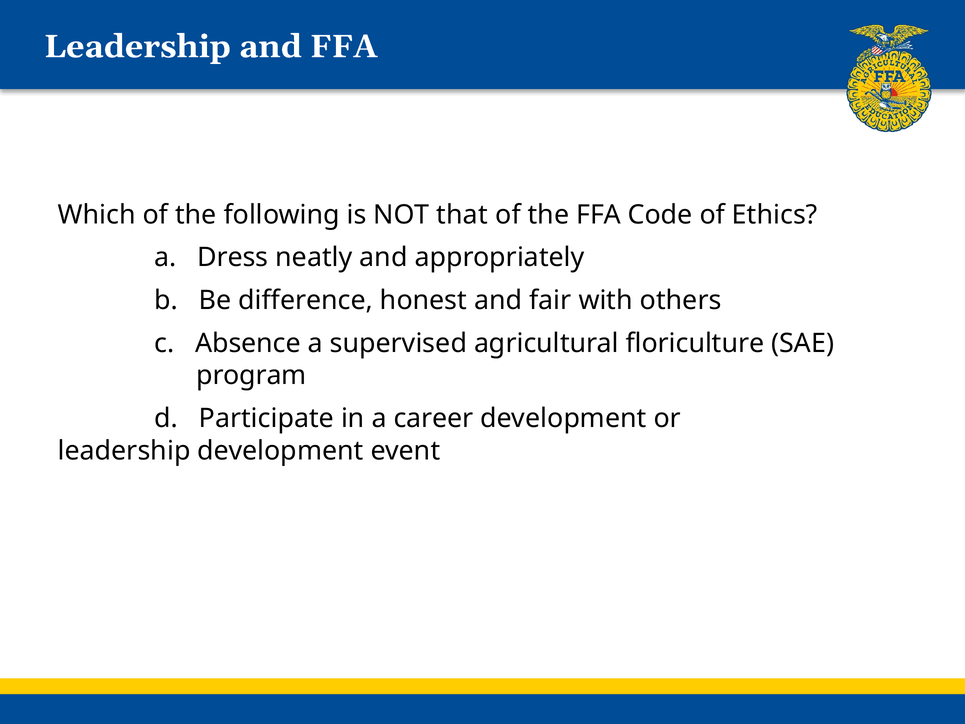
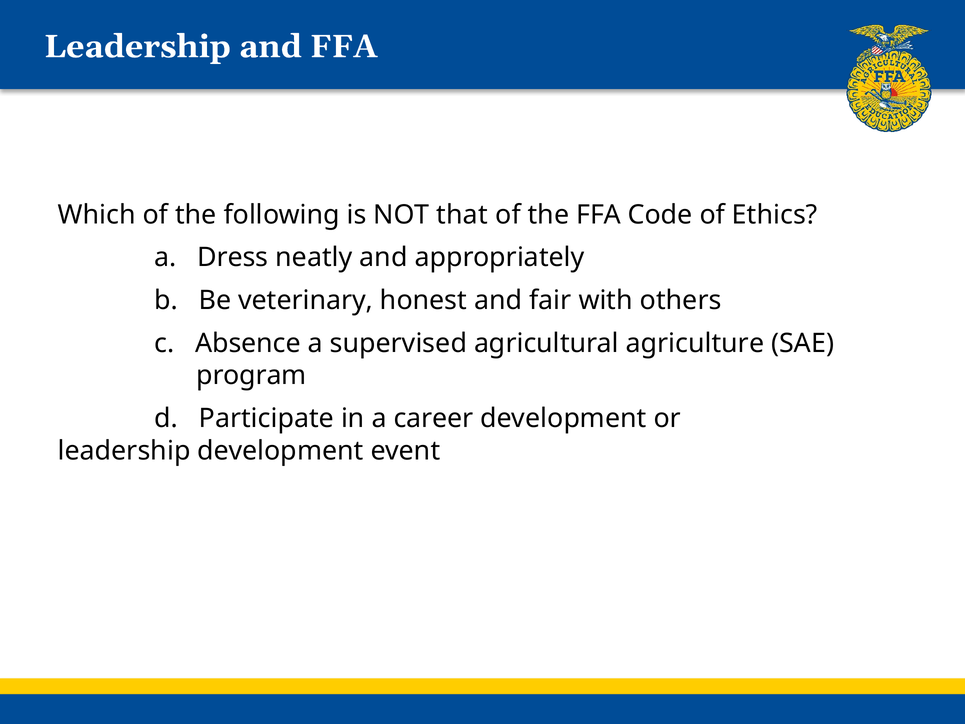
difference: difference -> veterinary
floriculture: floriculture -> agriculture
